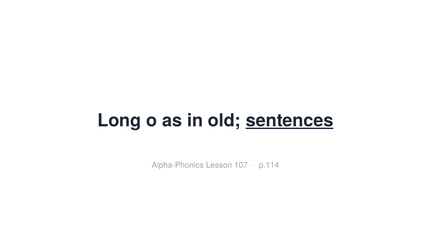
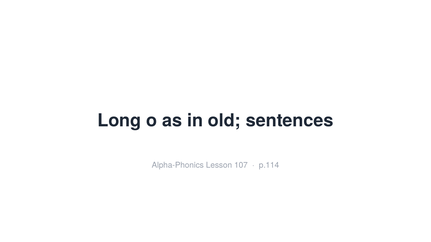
sentences underline: present -> none
